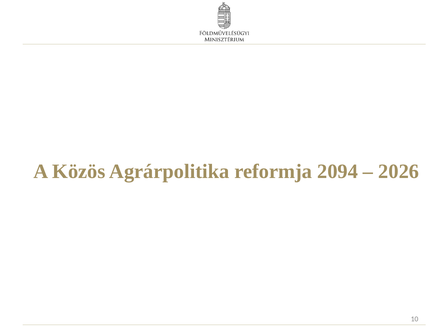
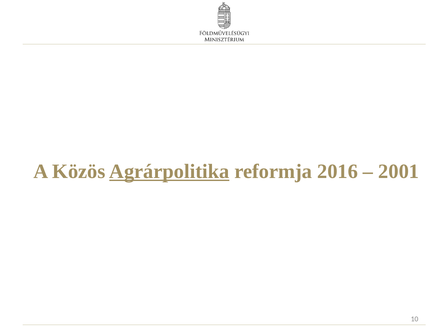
Agrárpolitika underline: none -> present
2094: 2094 -> 2016
2026: 2026 -> 2001
